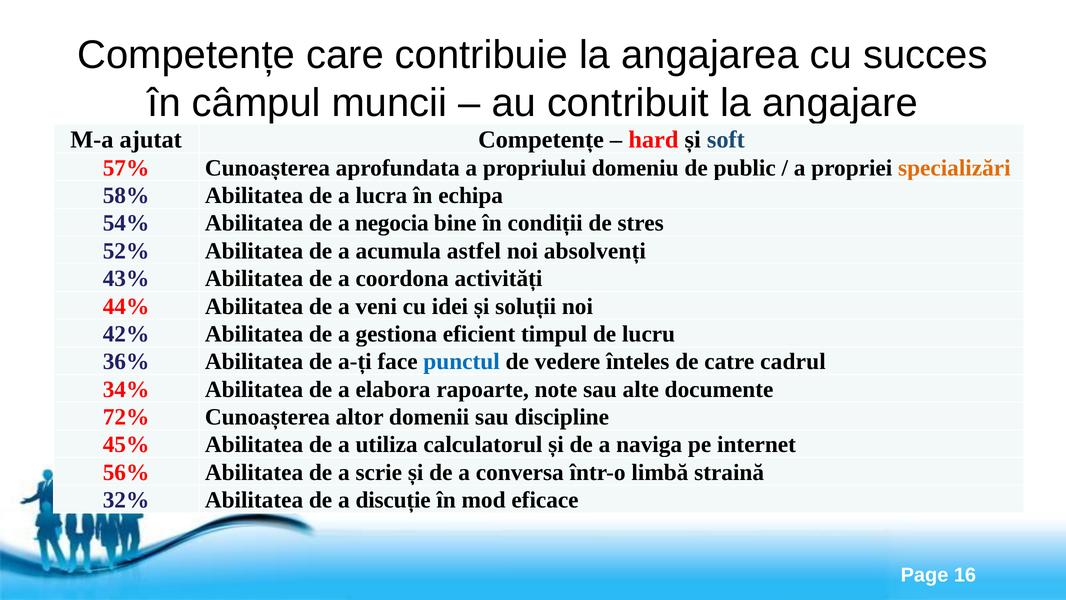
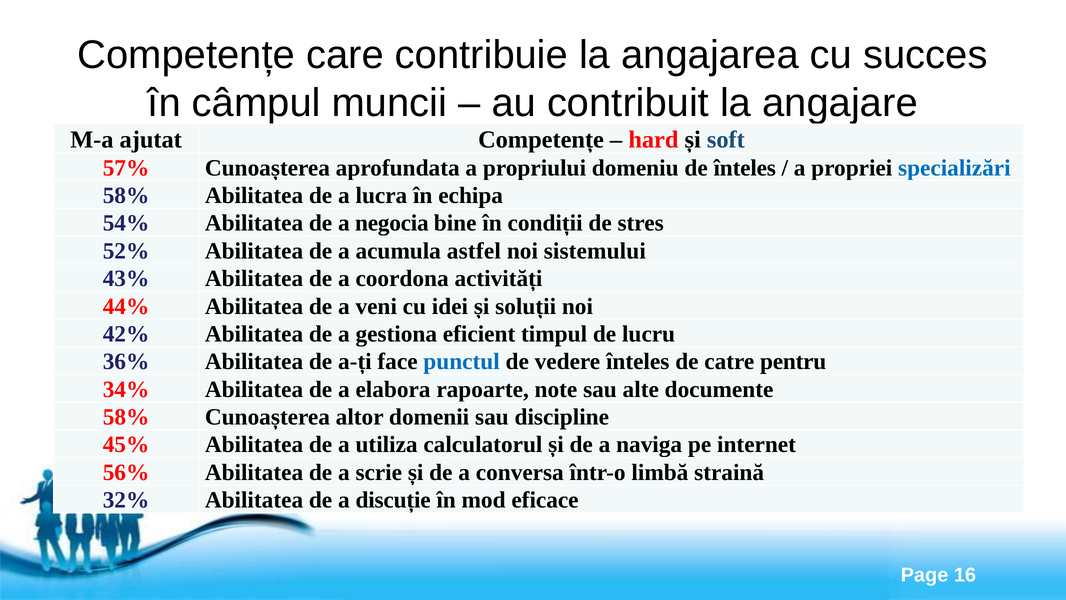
de public: public -> înteles
specializări colour: orange -> blue
absolvenți: absolvenți -> sistemului
cadrul: cadrul -> pentru
72% at (126, 417): 72% -> 58%
